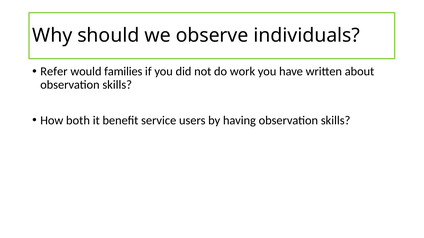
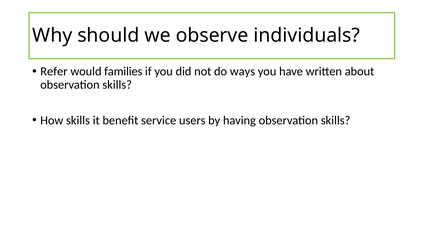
work: work -> ways
How both: both -> skills
